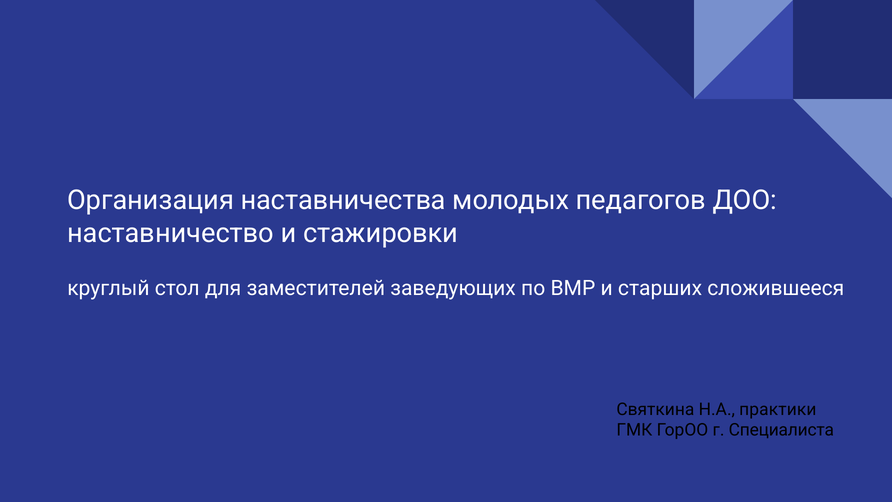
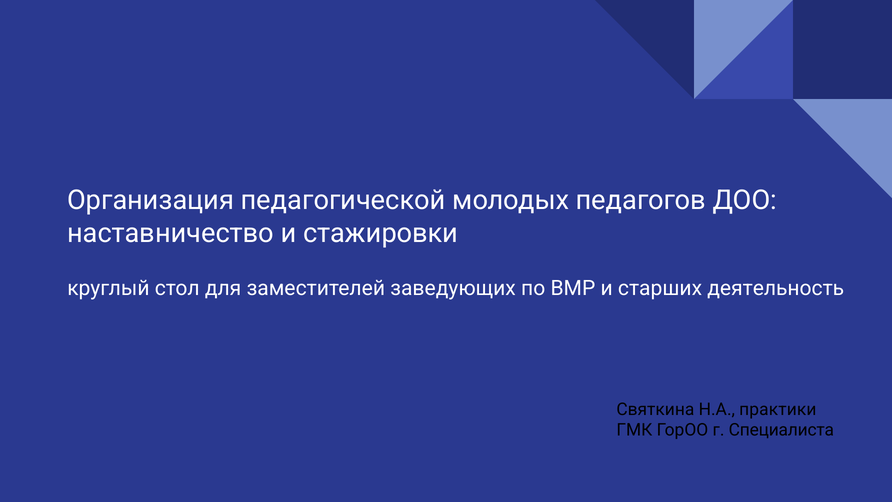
наставничества: наставничества -> педагогической
сложившееся: сложившееся -> деятельность
